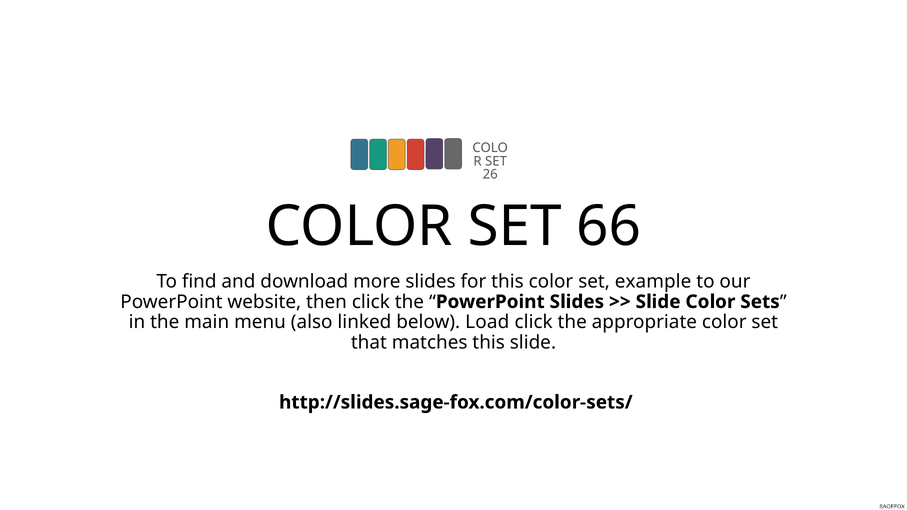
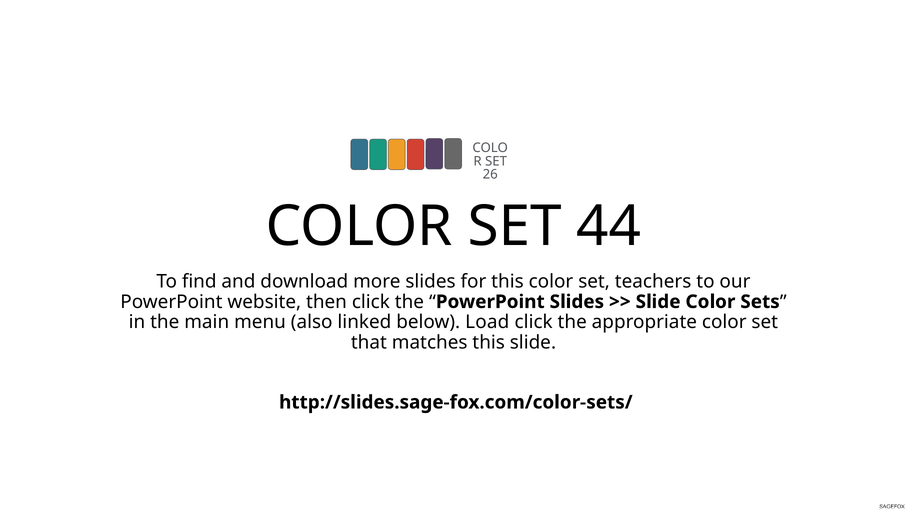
66: 66 -> 44
example: example -> teachers
